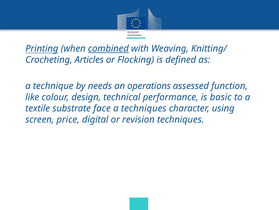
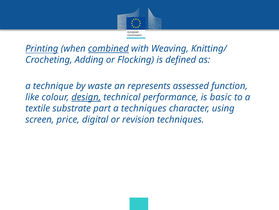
Articles: Articles -> Adding
needs: needs -> waste
operations: operations -> represents
design underline: none -> present
face: face -> part
